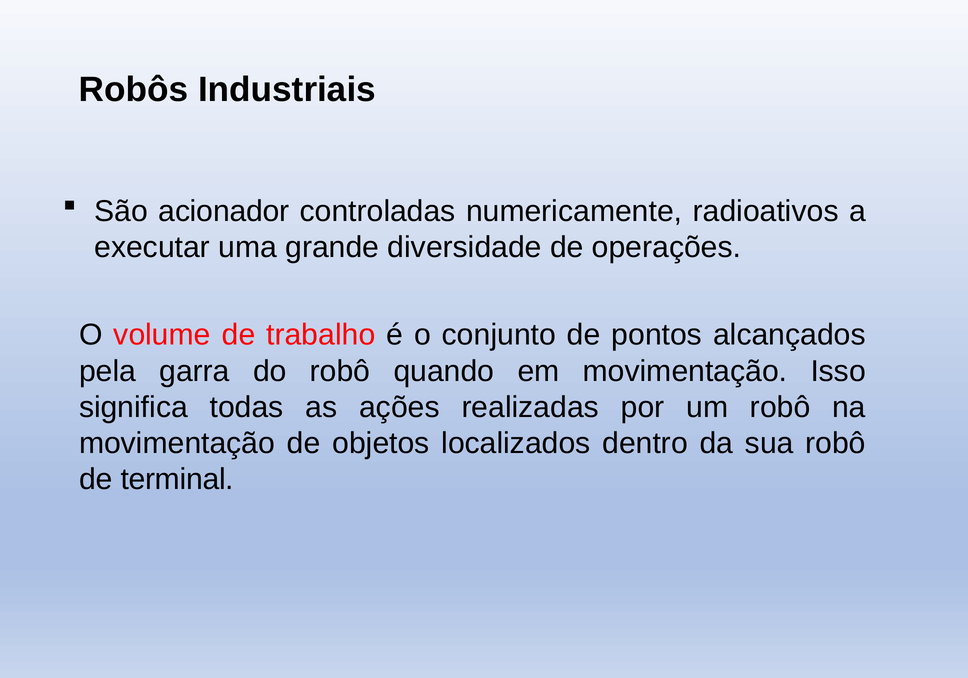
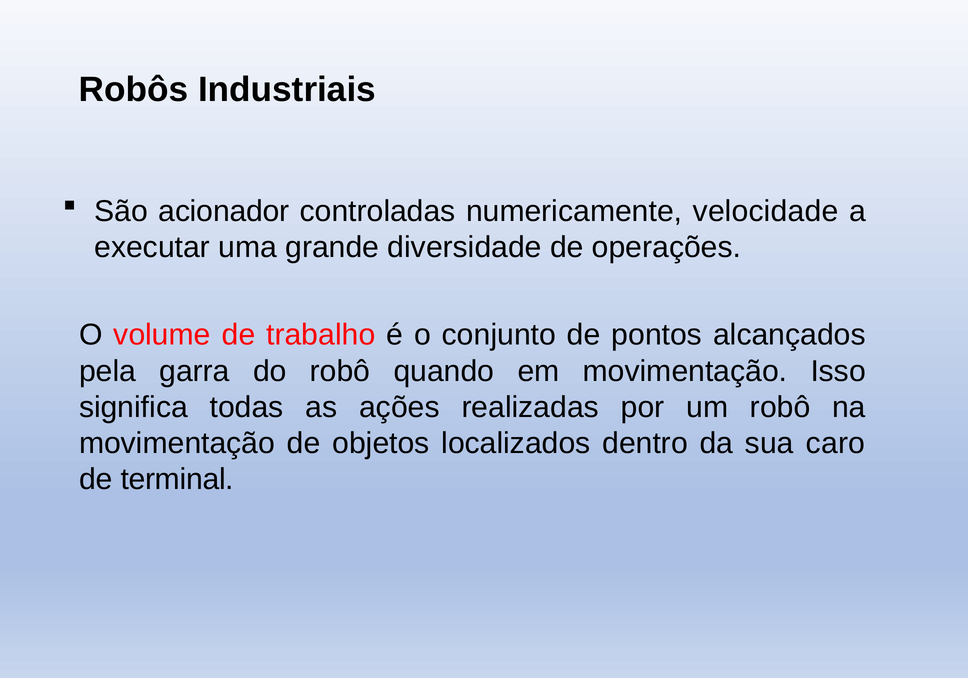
radioativos: radioativos -> velocidade
sua robô: robô -> caro
